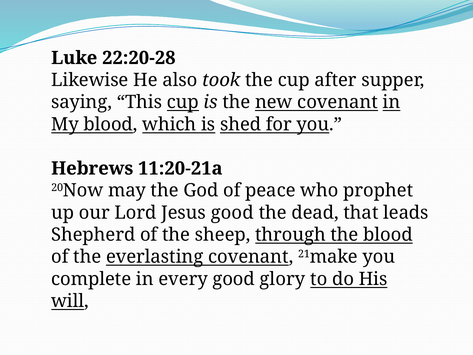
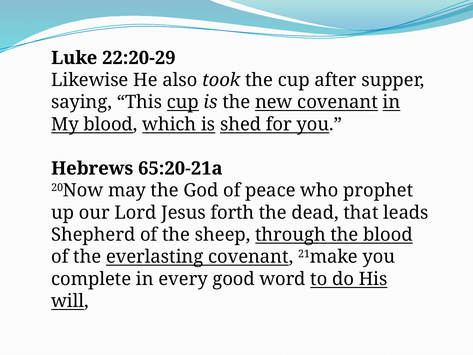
22:20-28: 22:20-28 -> 22:20-29
11:20-21a: 11:20-21a -> 65:20-21a
Jesus good: good -> forth
glory: glory -> word
